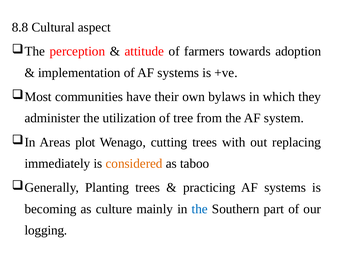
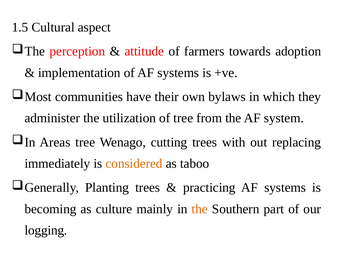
8.8: 8.8 -> 1.5
Areas plot: plot -> tree
the at (200, 209) colour: blue -> orange
